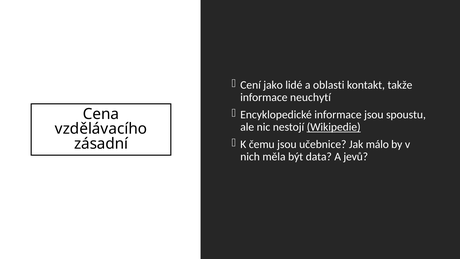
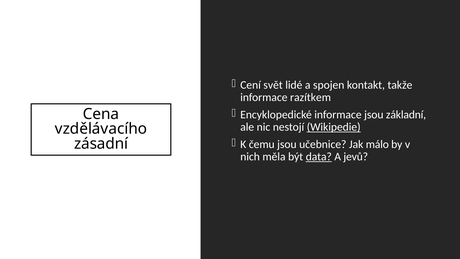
jako: jako -> svět
oblasti: oblasti -> spojen
neuchytí: neuchytí -> razítkem
spoustu: spoustu -> základní
data underline: none -> present
